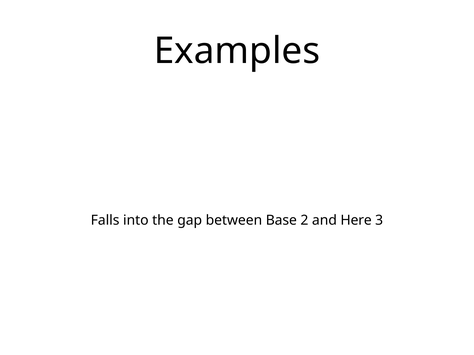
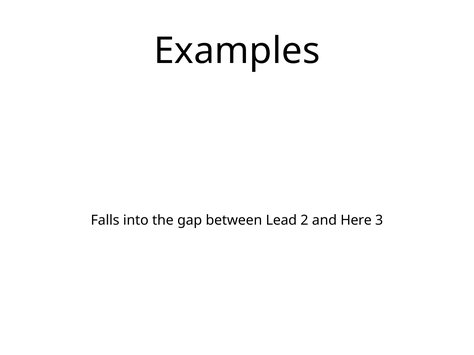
Base: Base -> Lead
